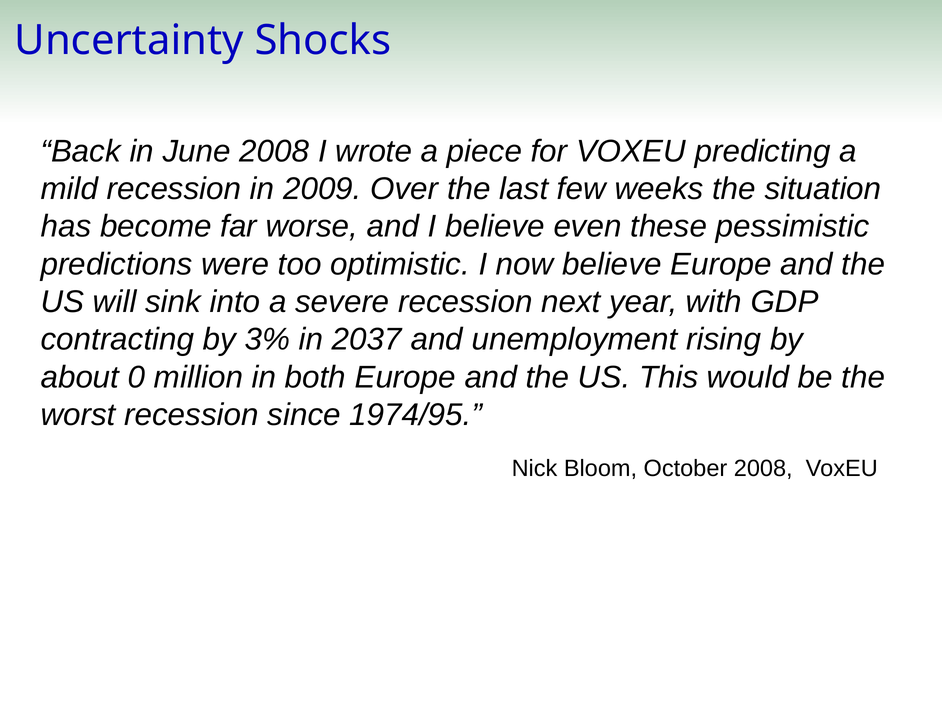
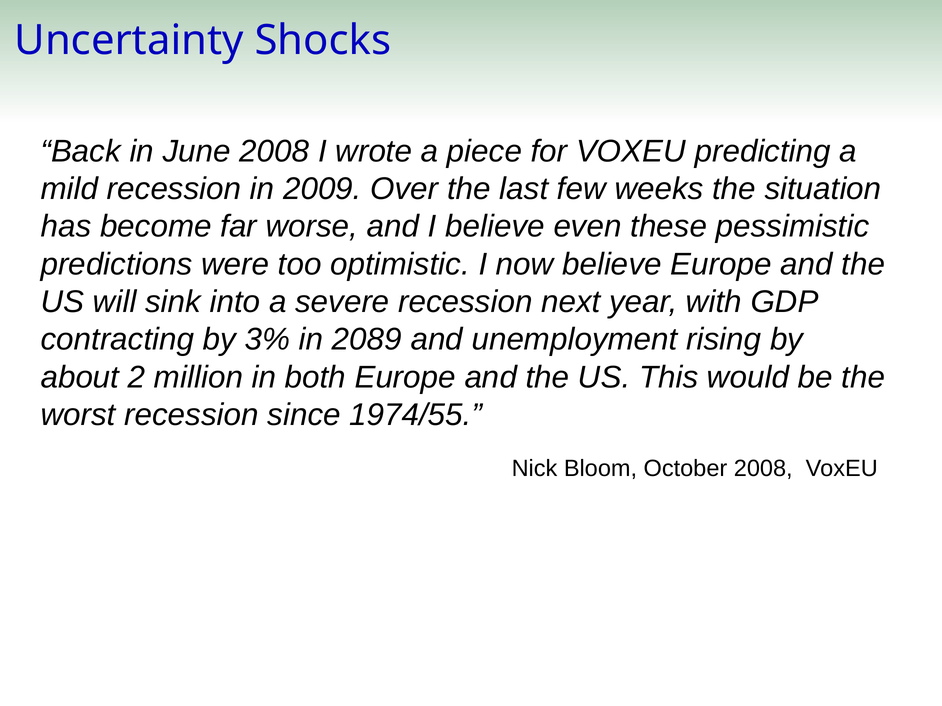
2037: 2037 -> 2089
0: 0 -> 2
1974/95: 1974/95 -> 1974/55
